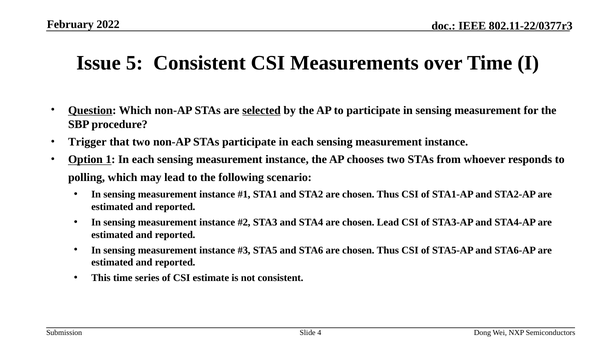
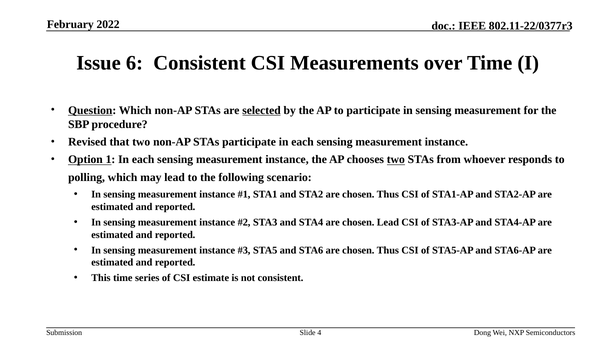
5: 5 -> 6
Trigger: Trigger -> Revised
two at (396, 159) underline: none -> present
